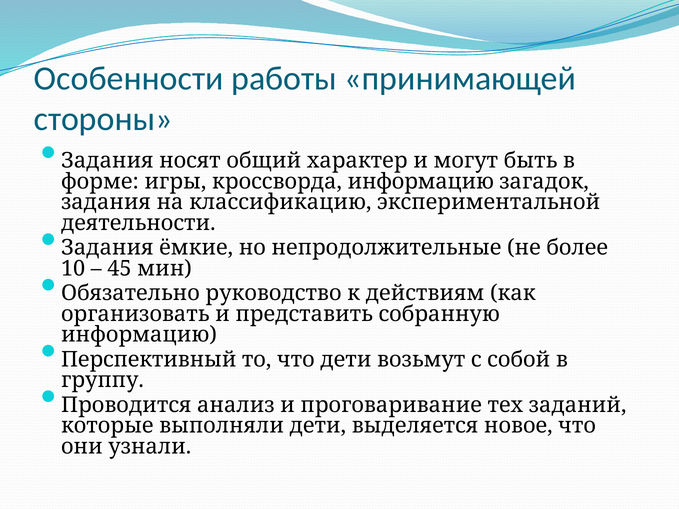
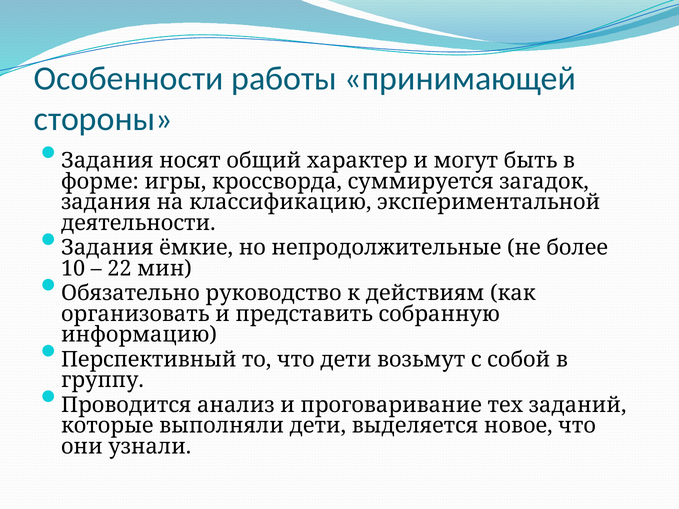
кроссворда информацию: информацию -> суммируется
45: 45 -> 22
